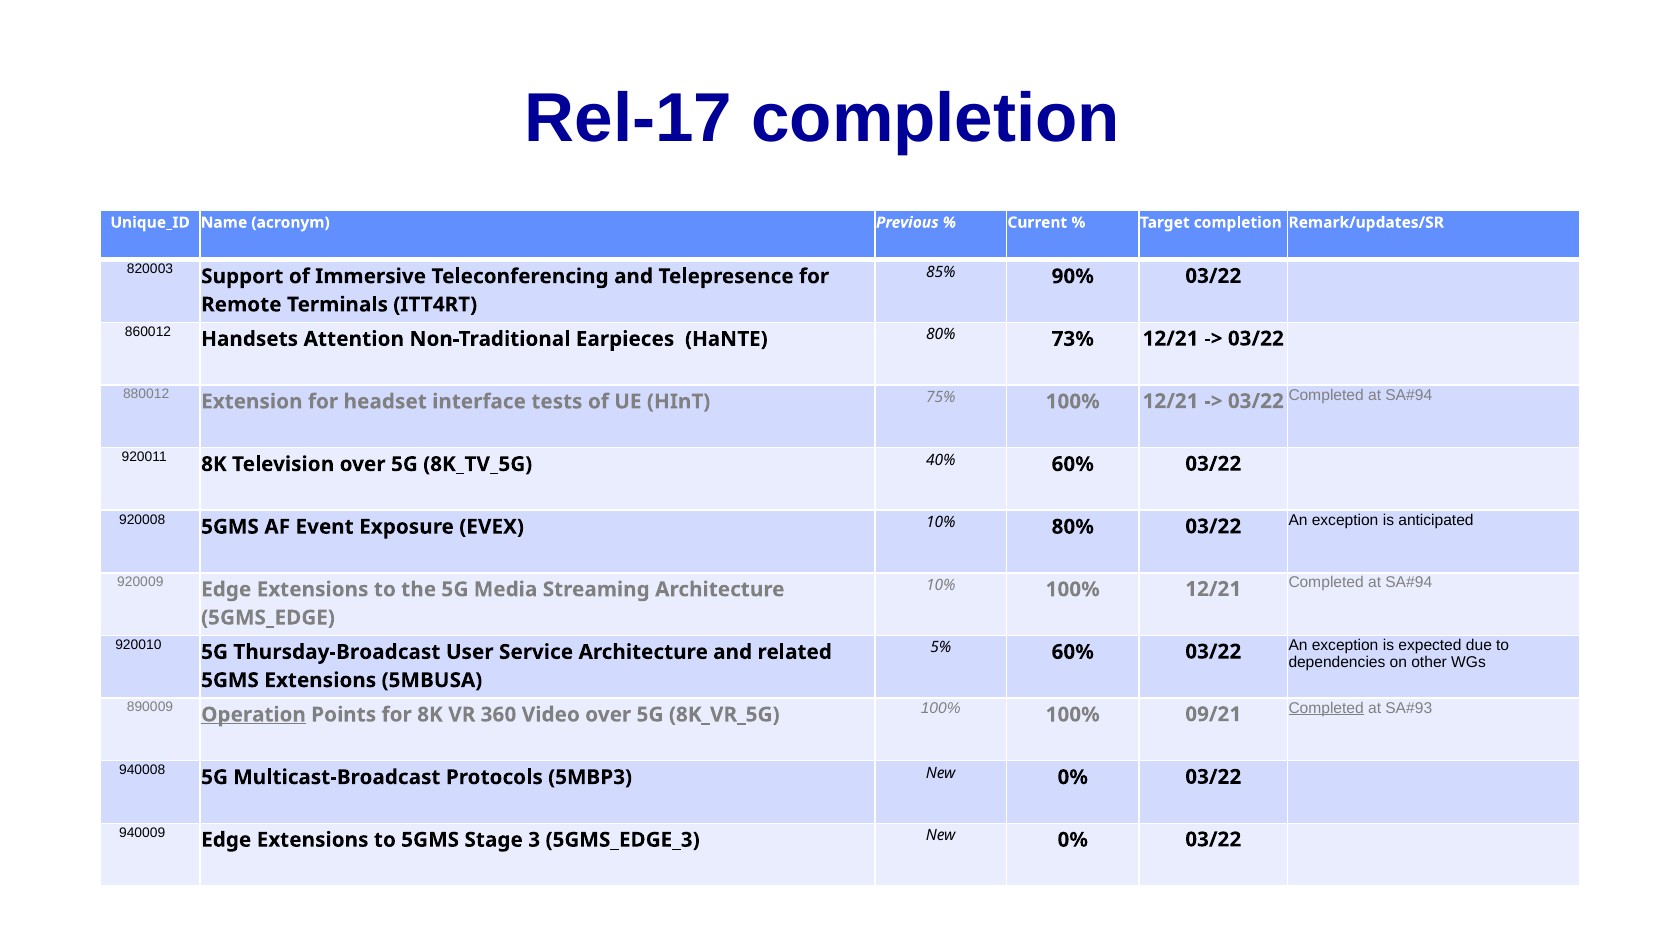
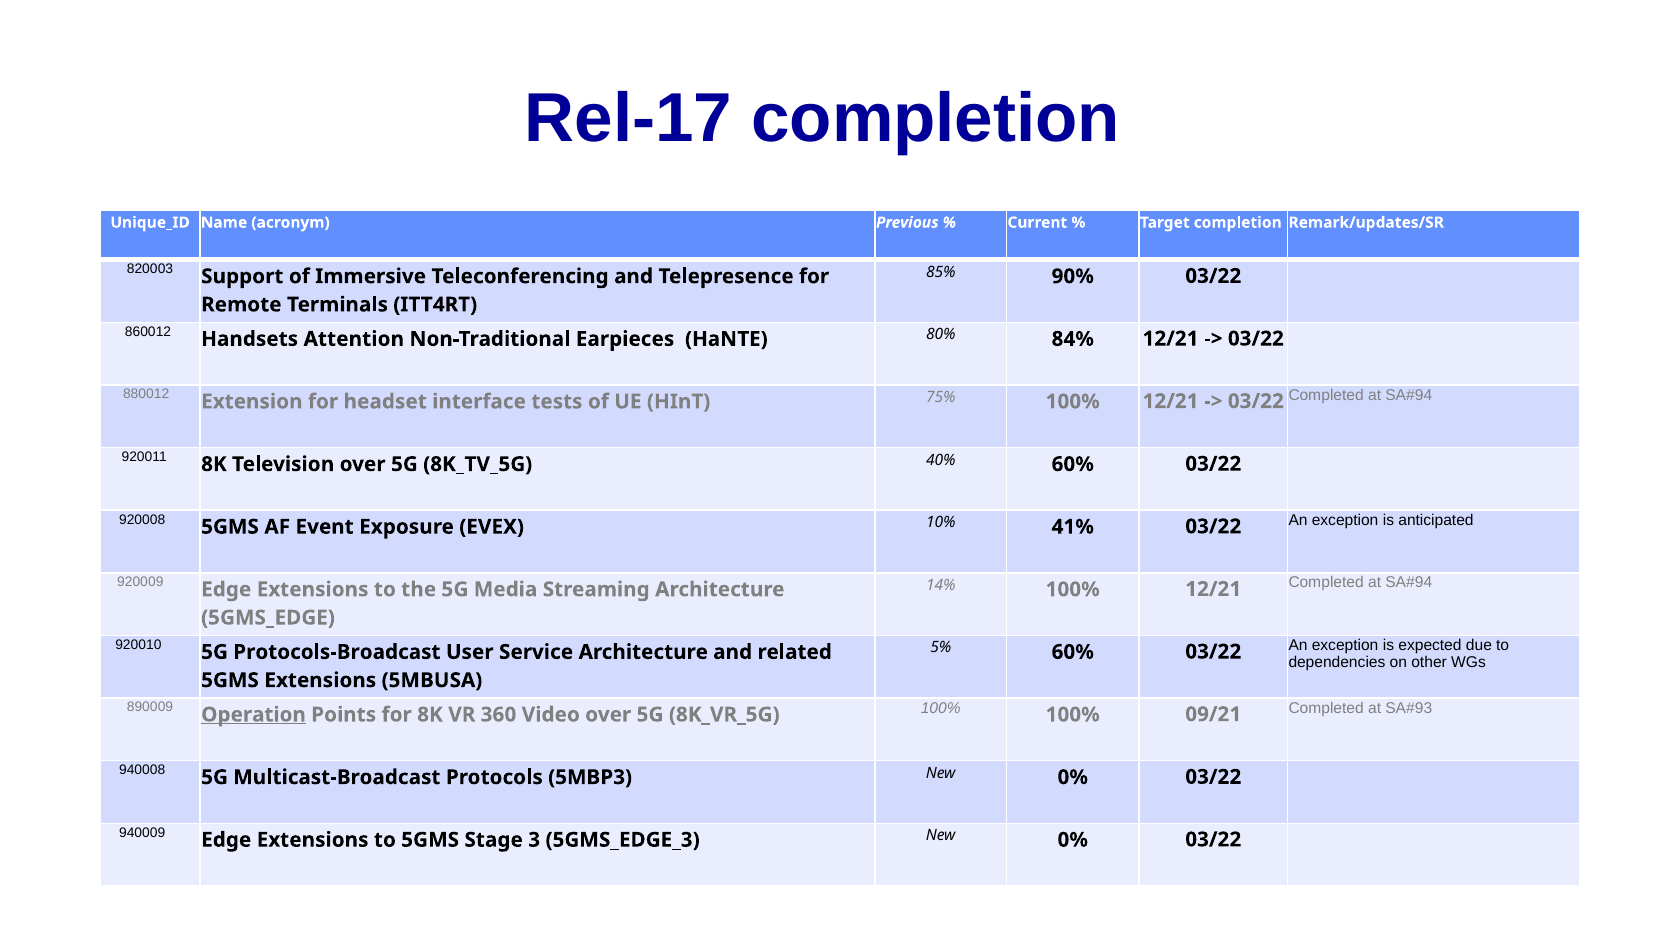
73%: 73% -> 84%
10% 80%: 80% -> 41%
10% at (941, 585): 10% -> 14%
Thursday-Broadcast: Thursday-Broadcast -> Protocols-Broadcast
Completed at (1326, 708) underline: present -> none
